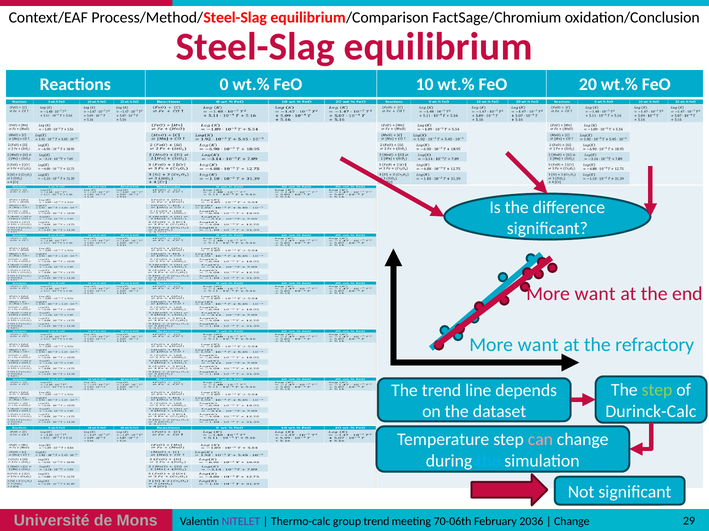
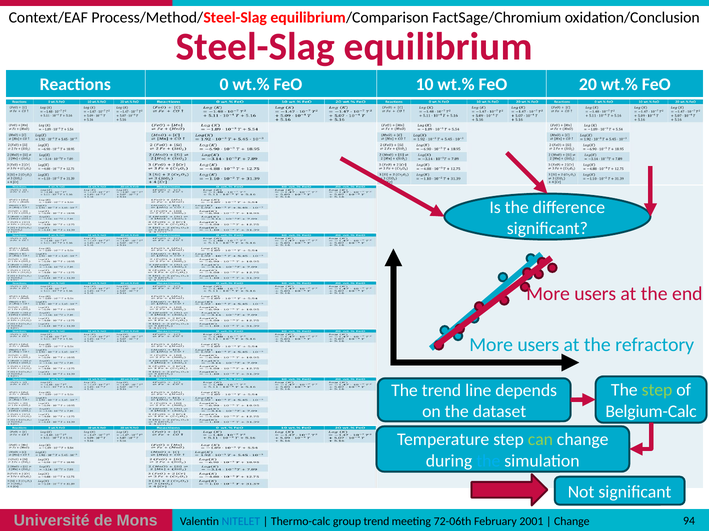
want at (595, 294): want -> users
want at (538, 345): want -> users
Durinck-Calc: Durinck-Calc -> Belgium-Calc
can colour: pink -> light green
29: 29 -> 94
NITELET colour: purple -> blue
70-06th: 70-06th -> 72-06th
2036: 2036 -> 2001
